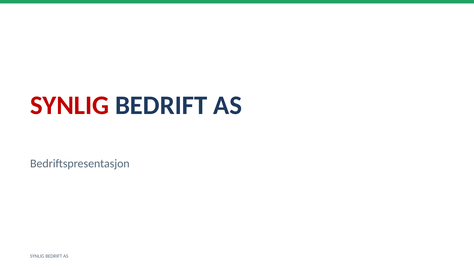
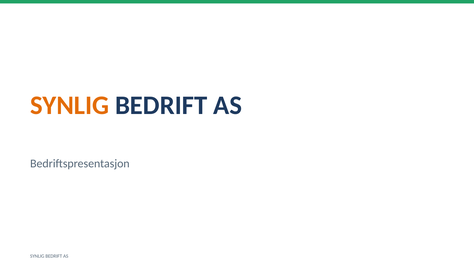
SYNLIG at (70, 105) colour: red -> orange
